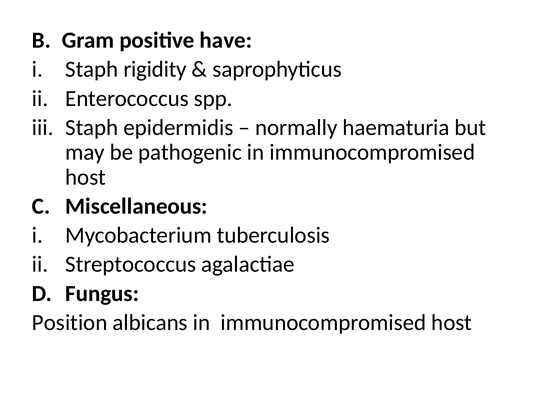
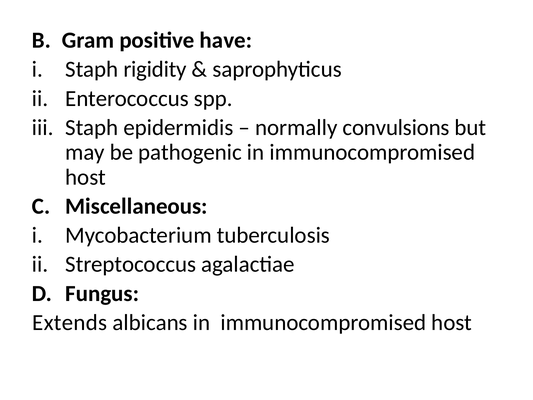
haematuria: haematuria -> convulsions
Position: Position -> Extends
